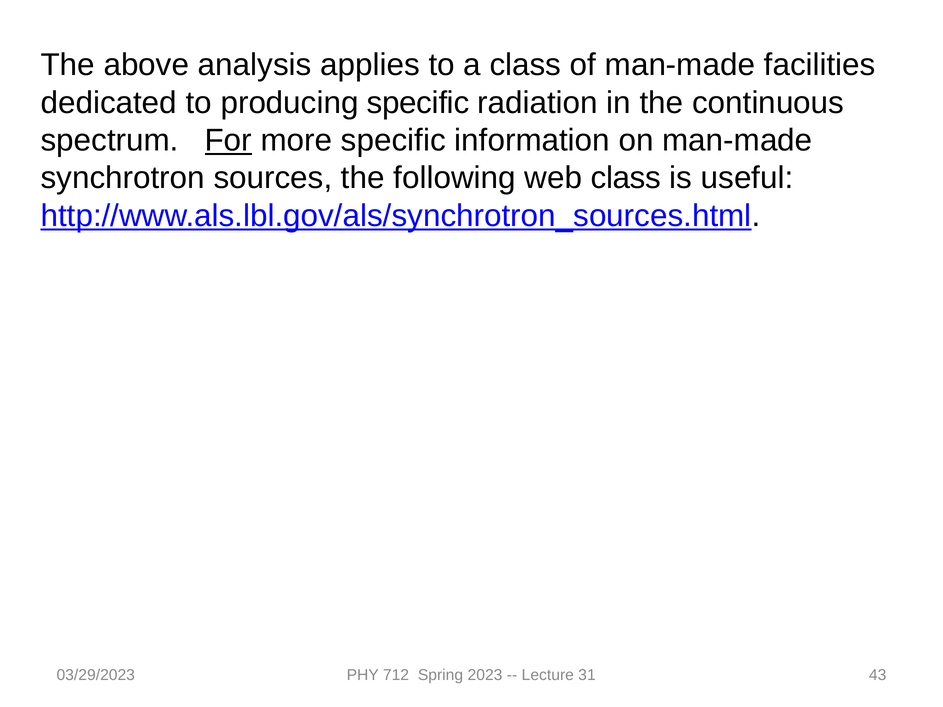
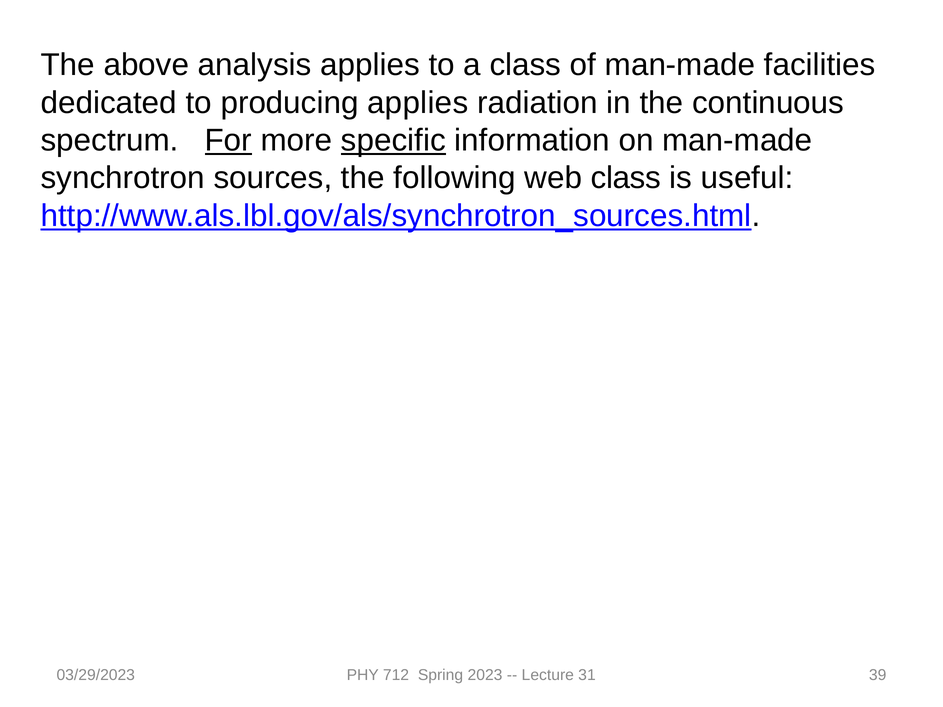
producing specific: specific -> applies
specific at (393, 140) underline: none -> present
43: 43 -> 39
